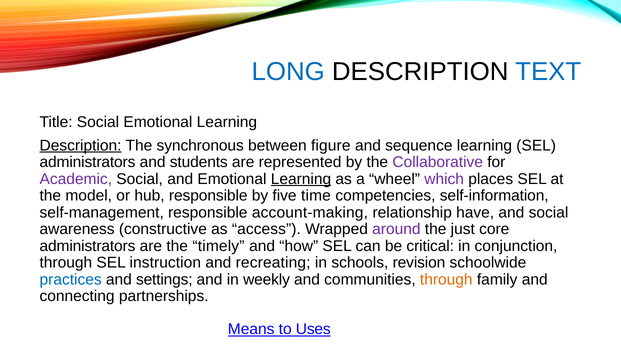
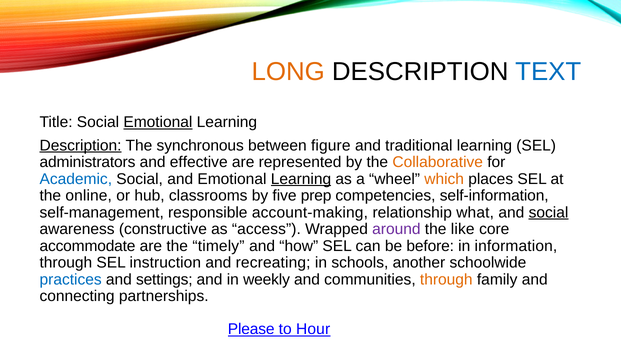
LONG colour: blue -> orange
Emotional at (158, 122) underline: none -> present
sequence: sequence -> traditional
students: students -> effective
Collaborative colour: purple -> orange
Academic colour: purple -> blue
which colour: purple -> orange
model: model -> online
hub responsible: responsible -> classrooms
time: time -> prep
have: have -> what
social at (549, 213) underline: none -> present
just: just -> like
administrators at (88, 246): administrators -> accommodate
critical: critical -> before
conjunction: conjunction -> information
revision: revision -> another
Means: Means -> Please
Uses: Uses -> Hour
